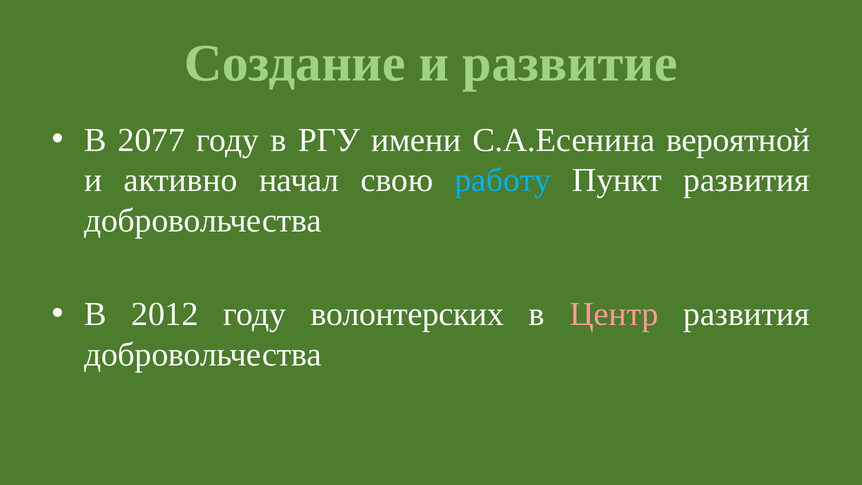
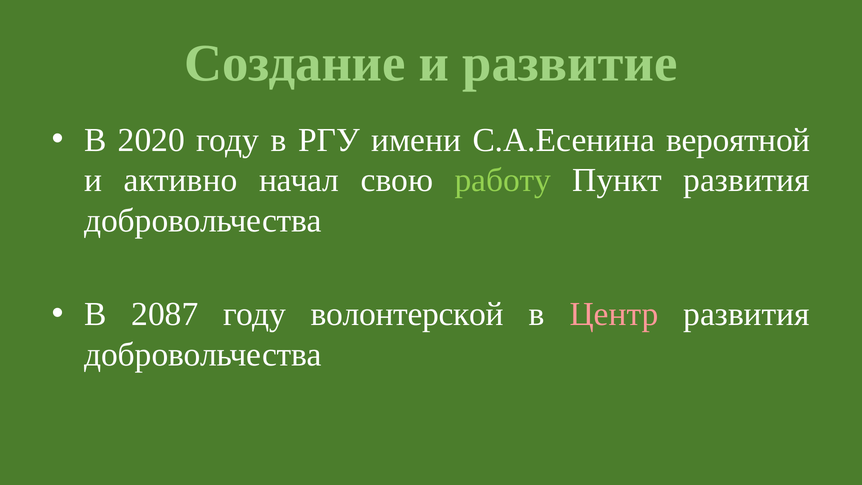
2077: 2077 -> 2020
работу colour: light blue -> light green
2012: 2012 -> 2087
волонтерских: волонтерских -> волонтерской
